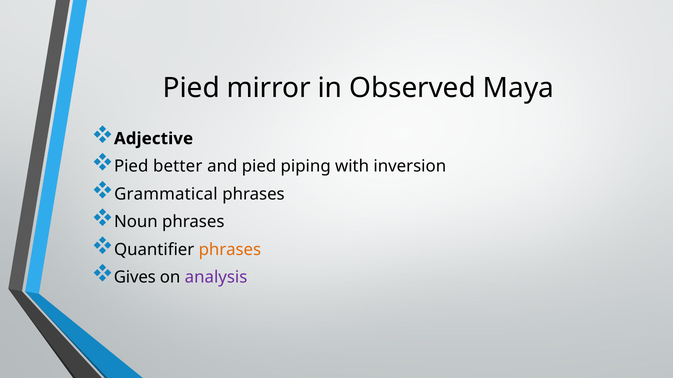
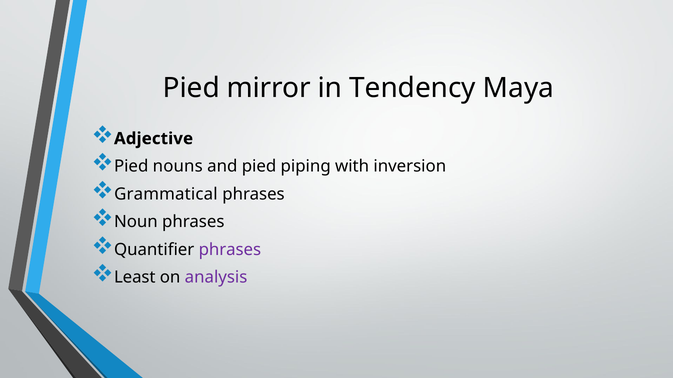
Observed: Observed -> Tendency
better: better -> nouns
phrases at (230, 250) colour: orange -> purple
Gives: Gives -> Least
